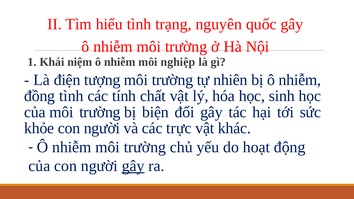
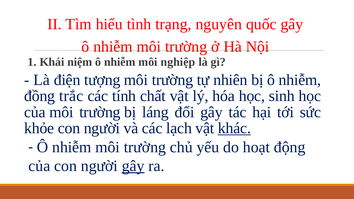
đồng tình: tình -> trắc
biện: biện -> láng
trực: trực -> lạch
khác underline: none -> present
